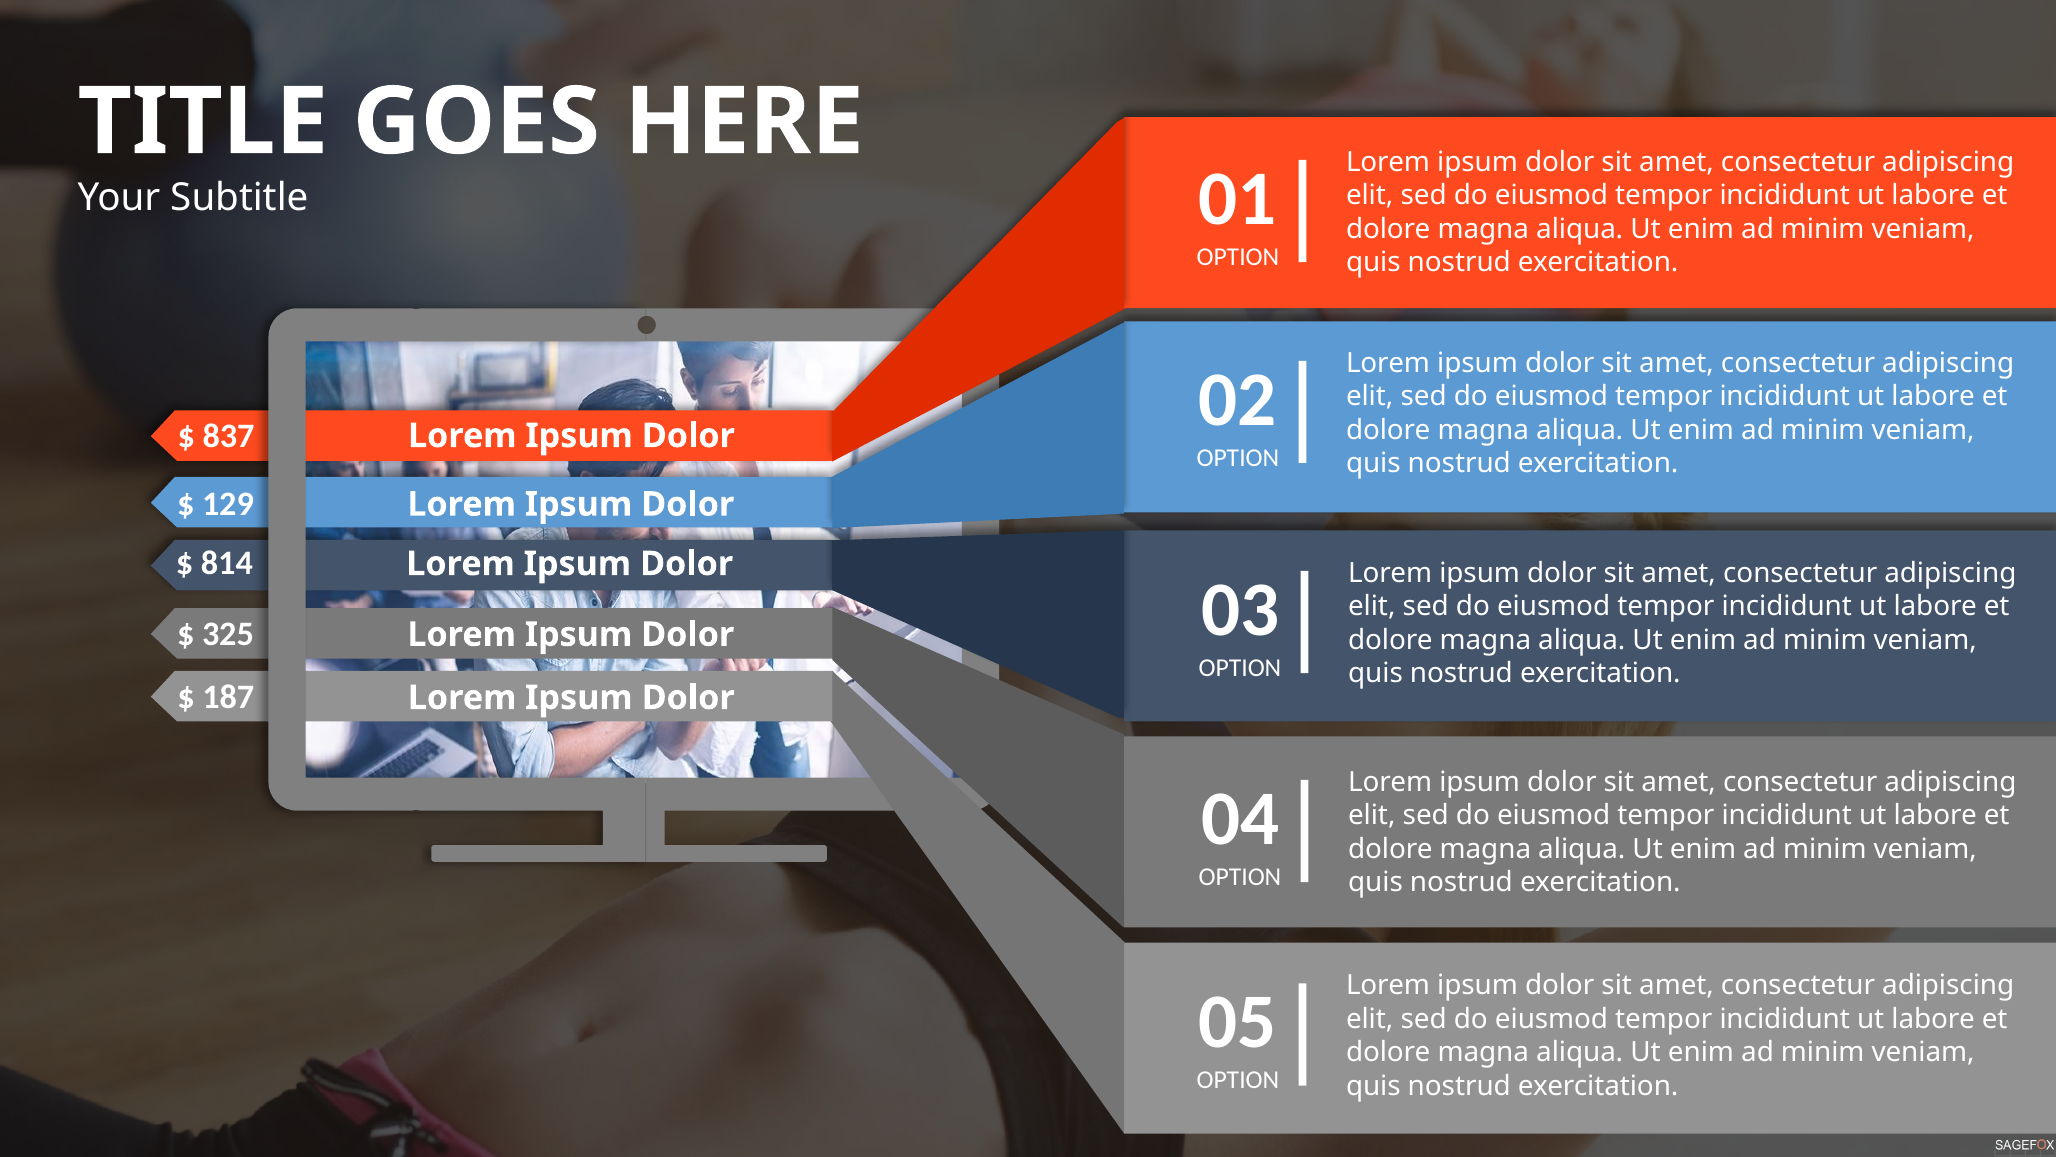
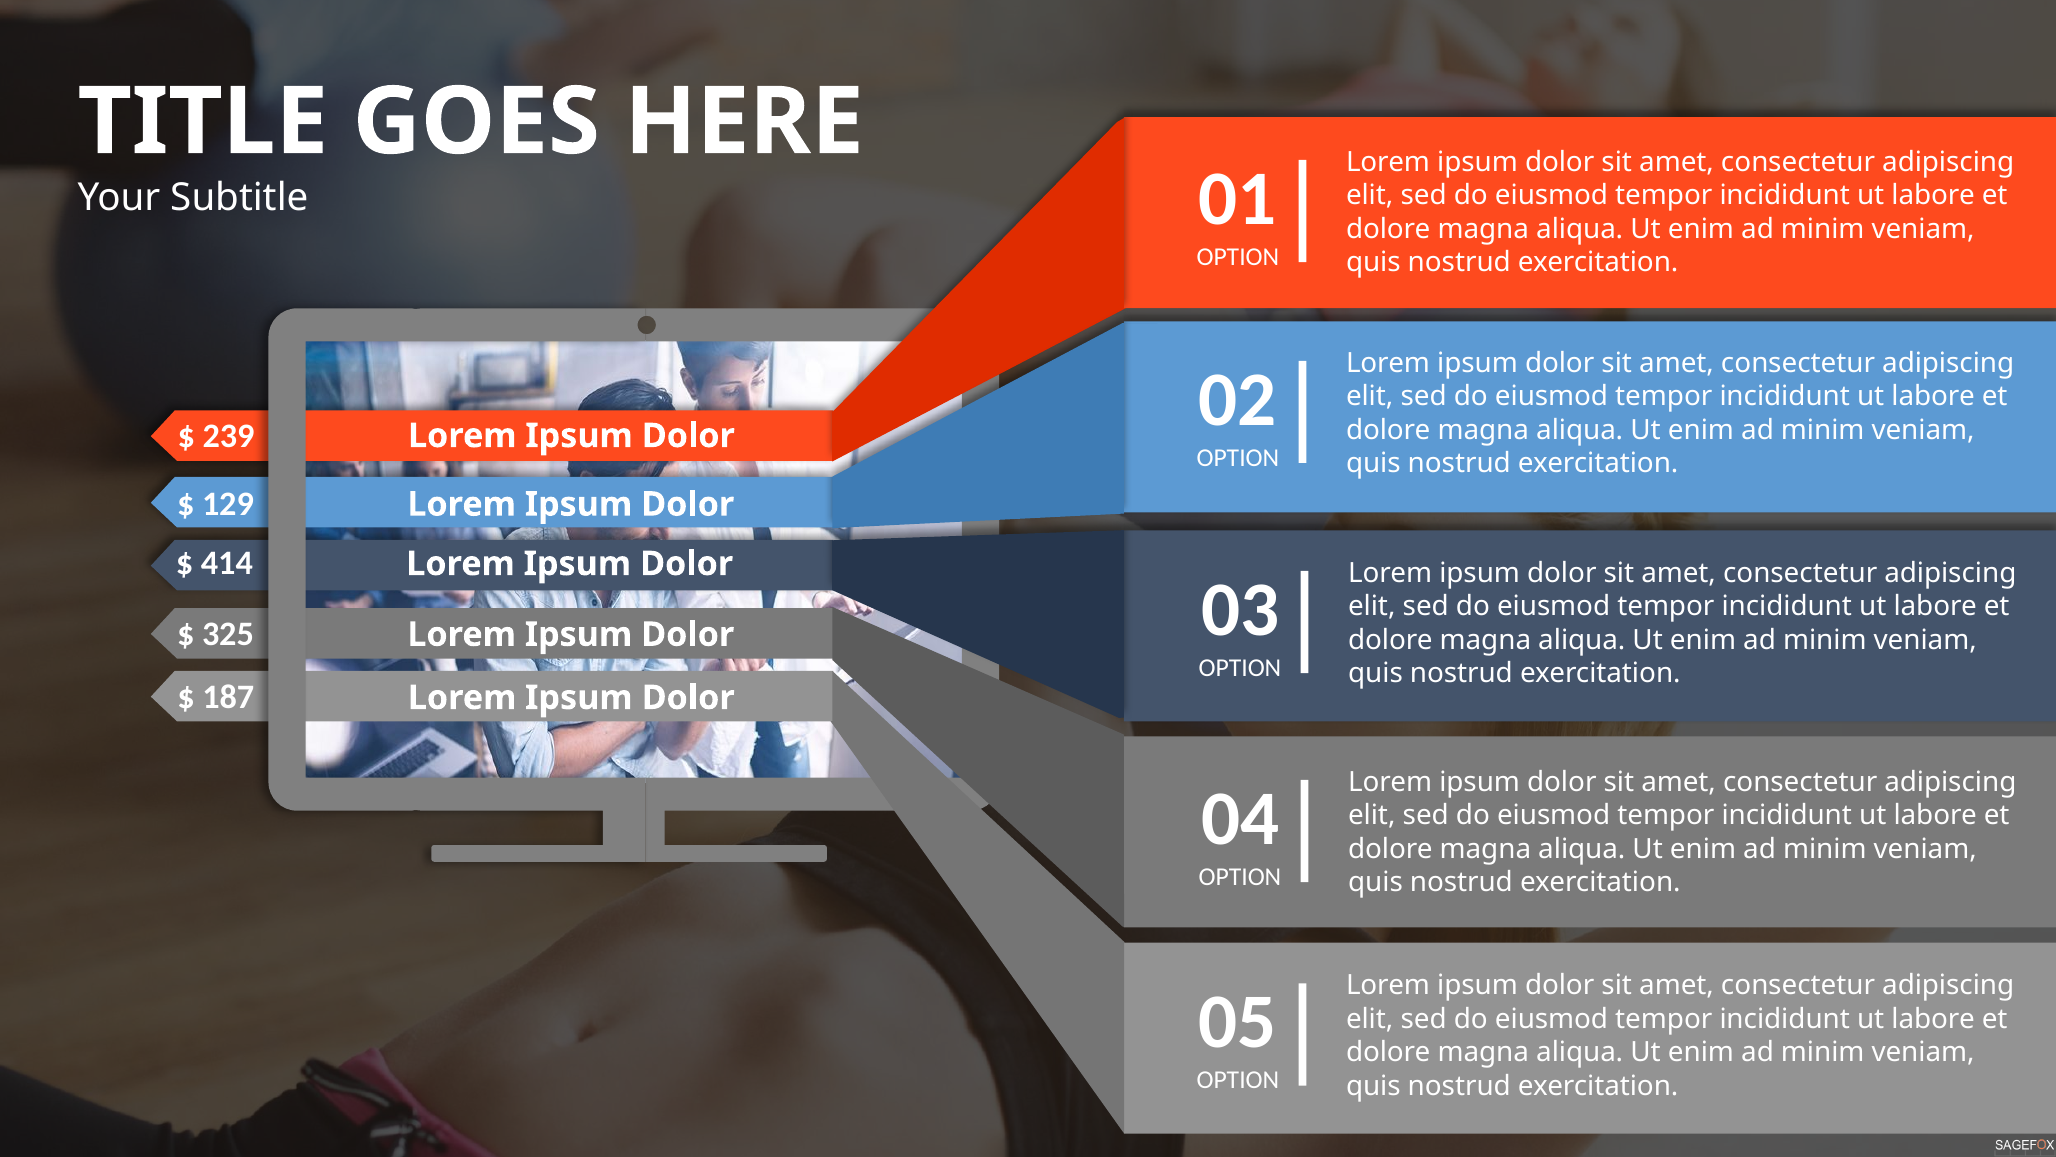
837: 837 -> 239
814: 814 -> 414
